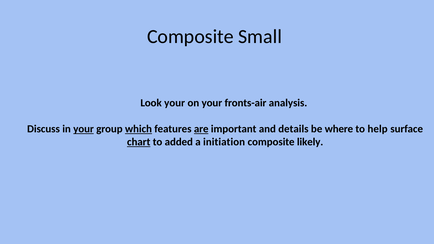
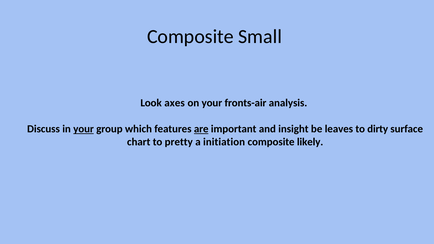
Look your: your -> axes
which underline: present -> none
details: details -> insight
where: where -> leaves
help: help -> dirty
chart underline: present -> none
added: added -> pretty
